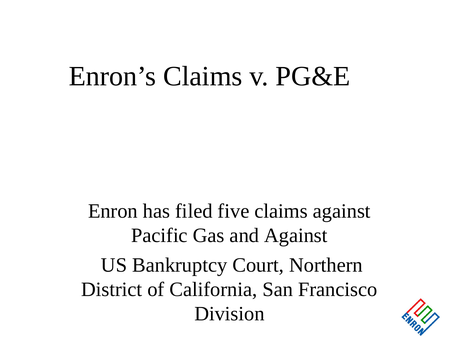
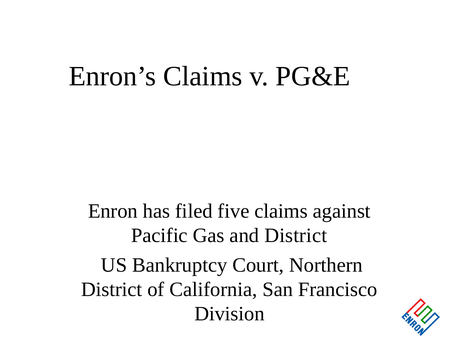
and Against: Against -> District
